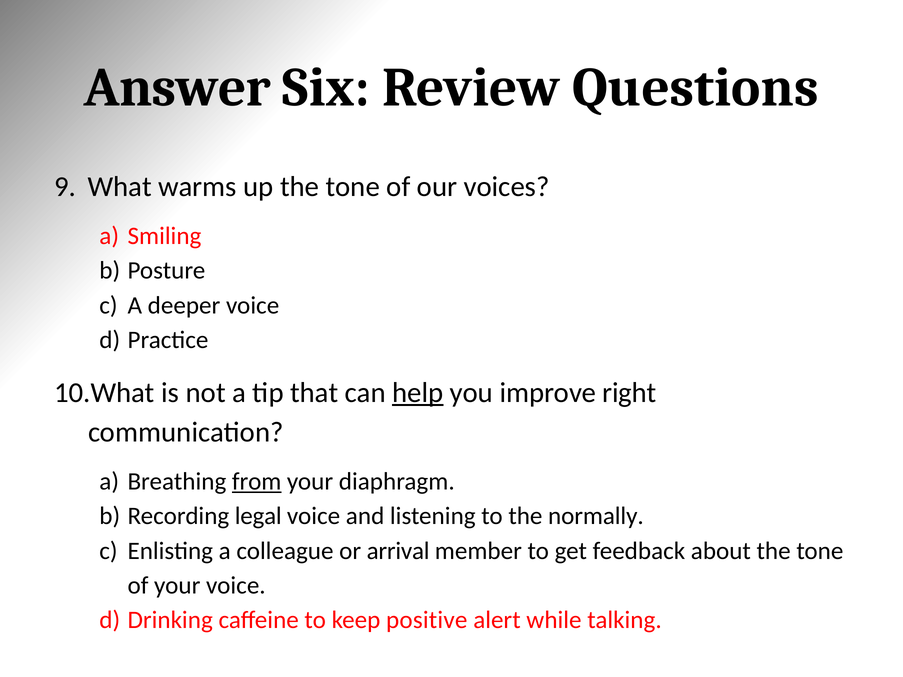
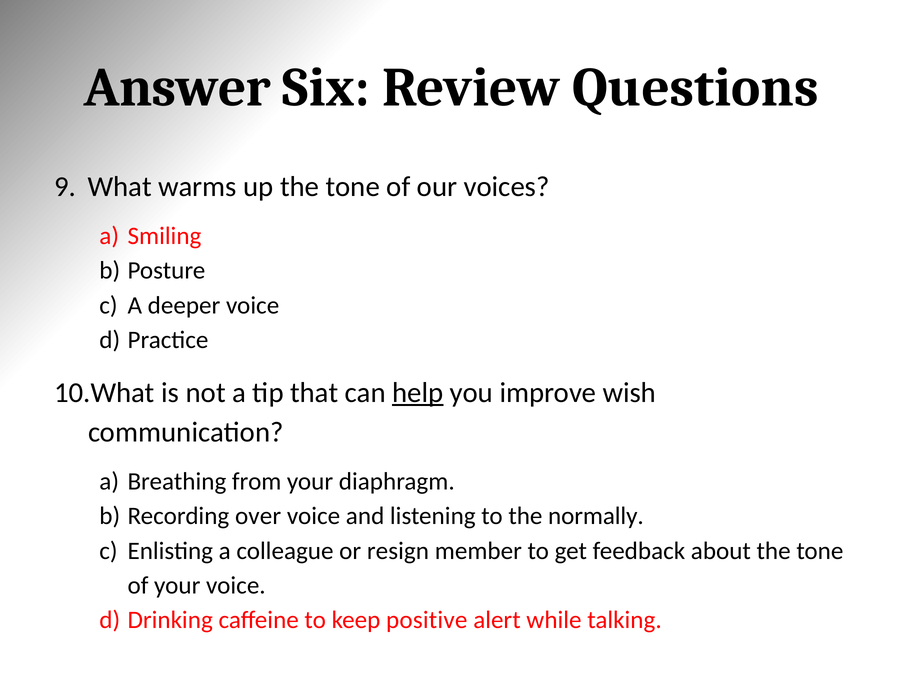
right: right -> wish
from underline: present -> none
legal: legal -> over
arrival: arrival -> resign
